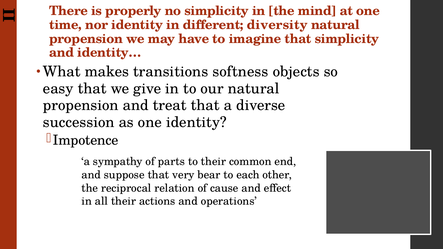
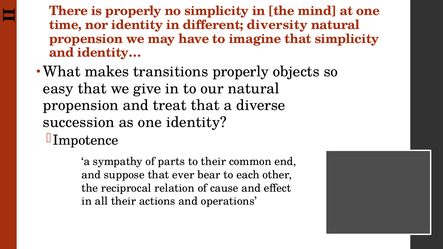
transitions softness: softness -> properly
very: very -> ever
